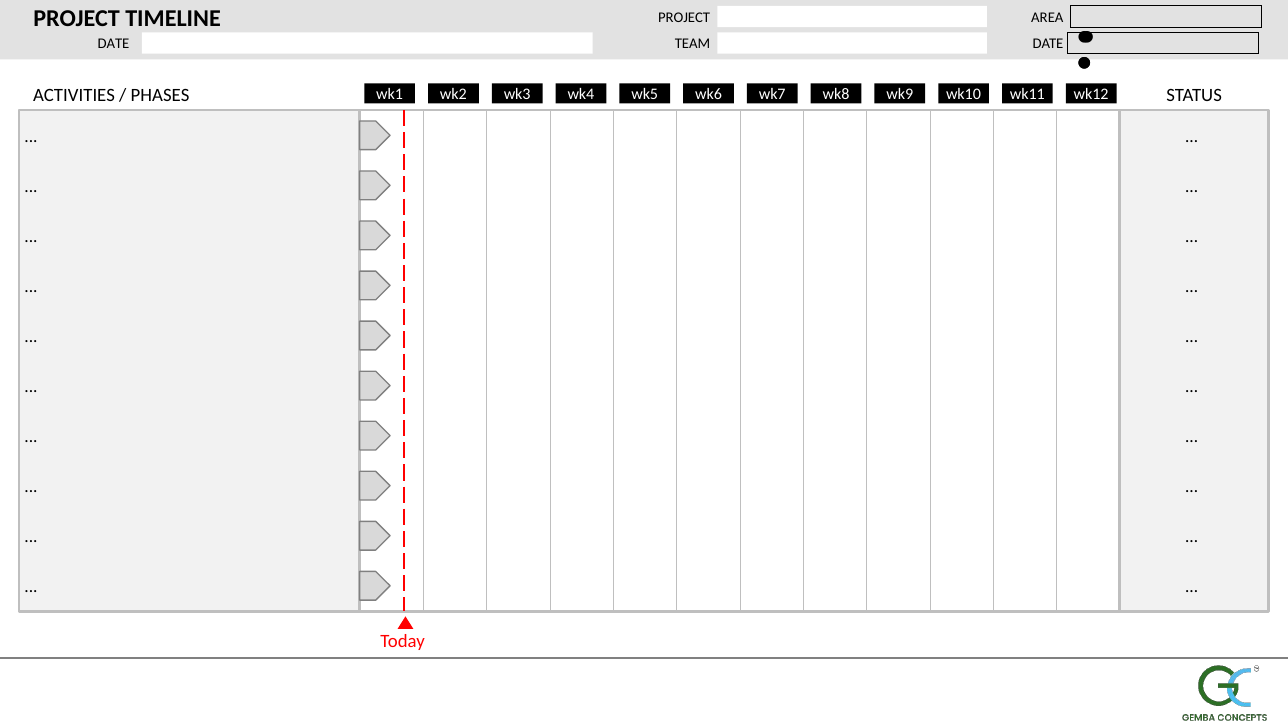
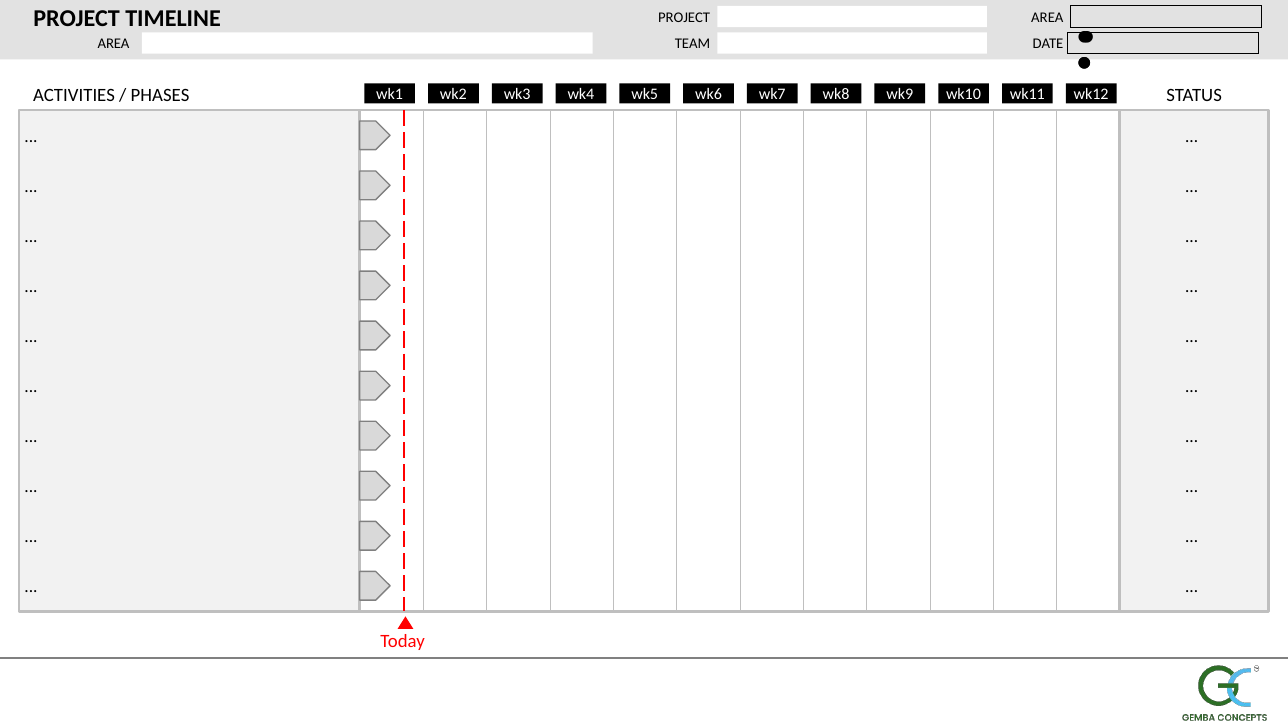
DATE at (114, 44): DATE -> AREA
